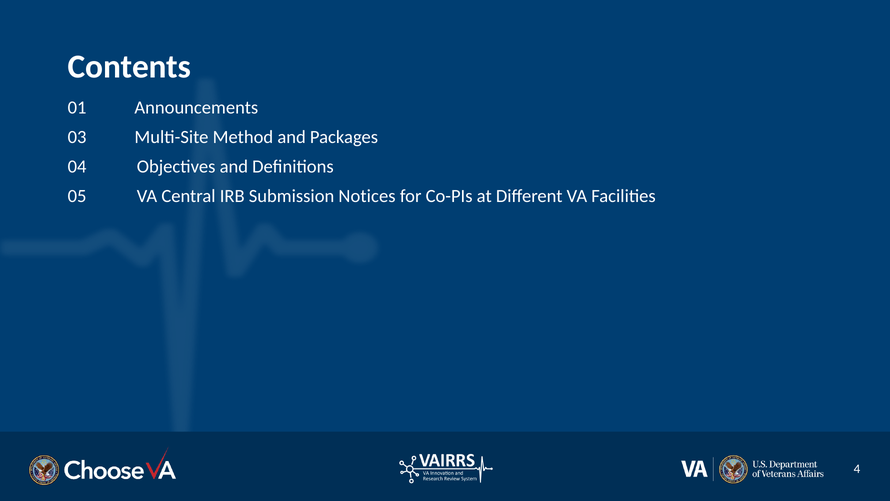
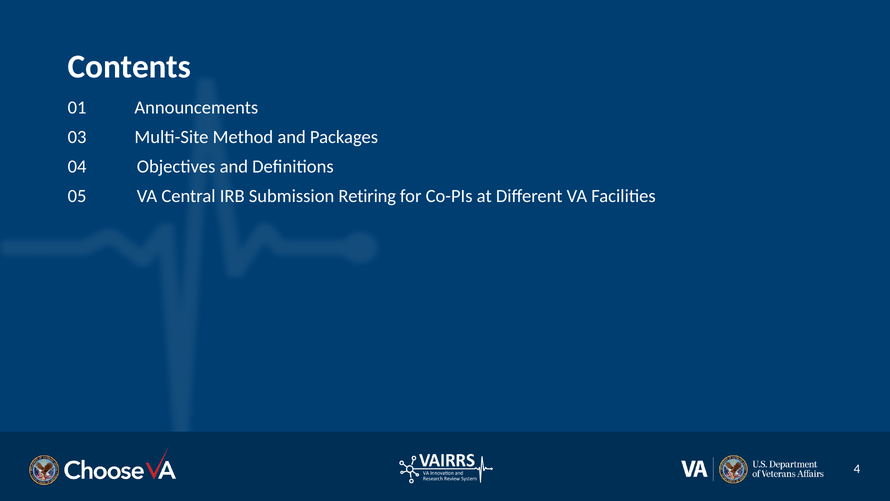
Notices: Notices -> Retiring
